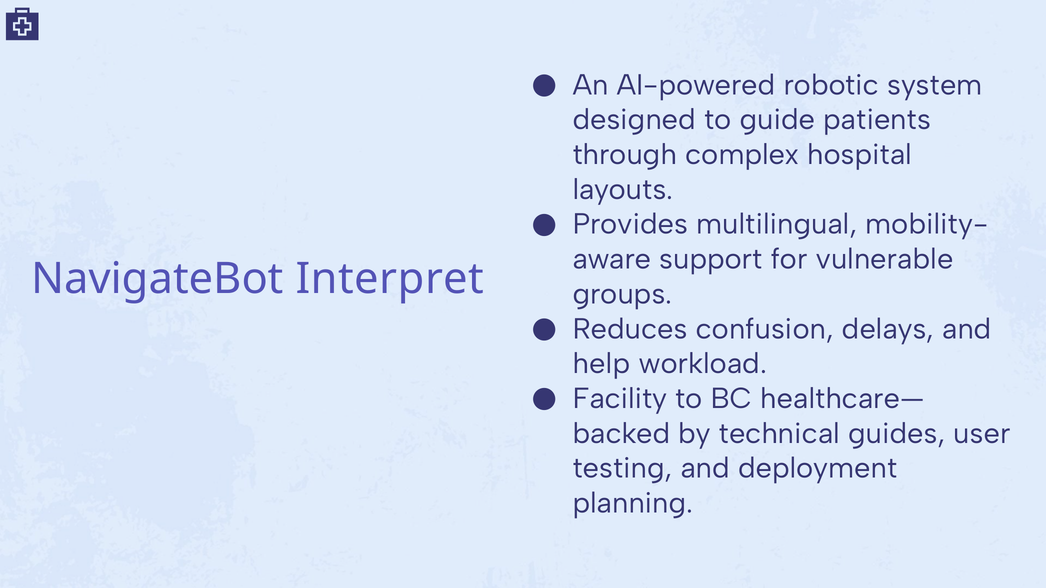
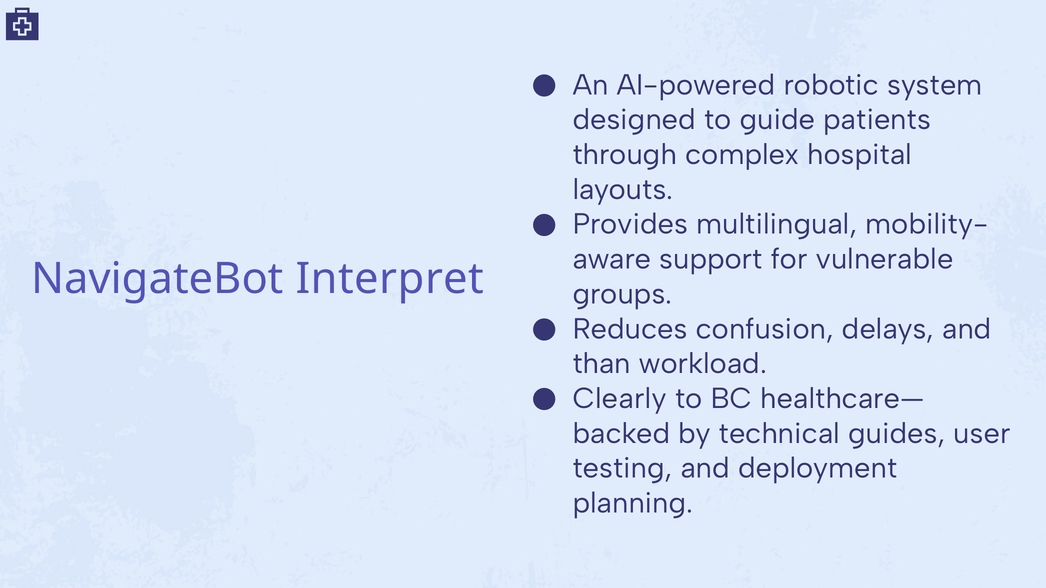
help: help -> than
Facility: Facility -> Clearly
